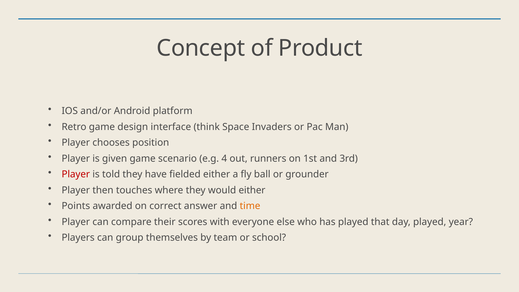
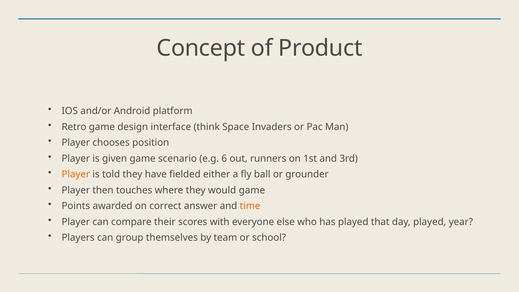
4: 4 -> 6
Player at (76, 174) colour: red -> orange
would either: either -> game
